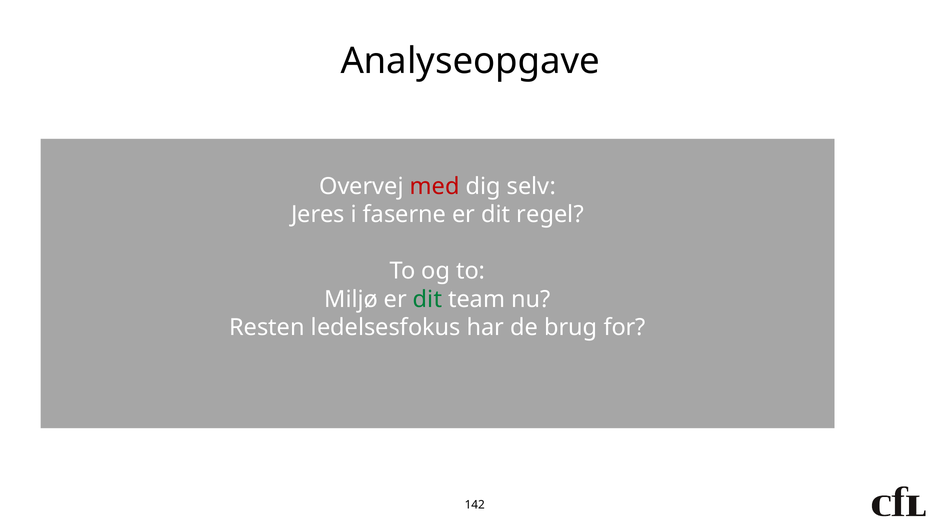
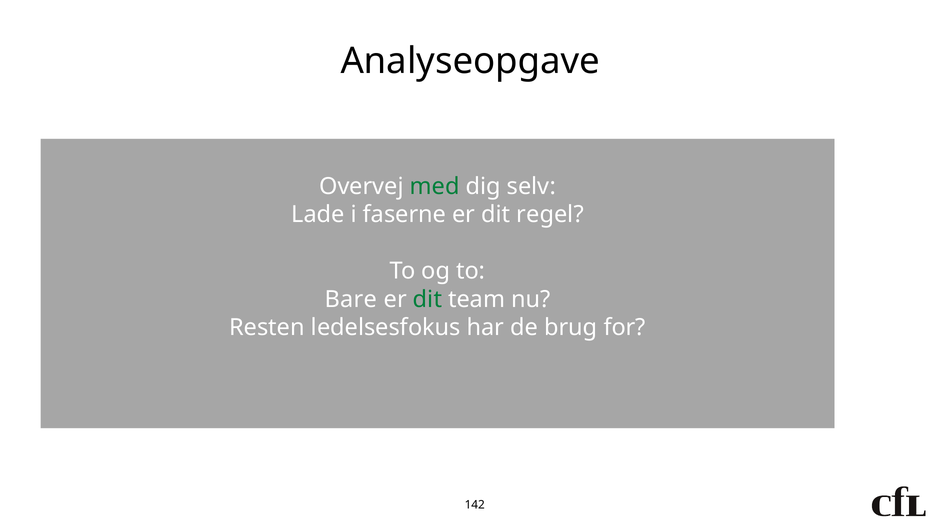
med colour: red -> green
Jeres: Jeres -> Lade
Miljø: Miljø -> Bare
